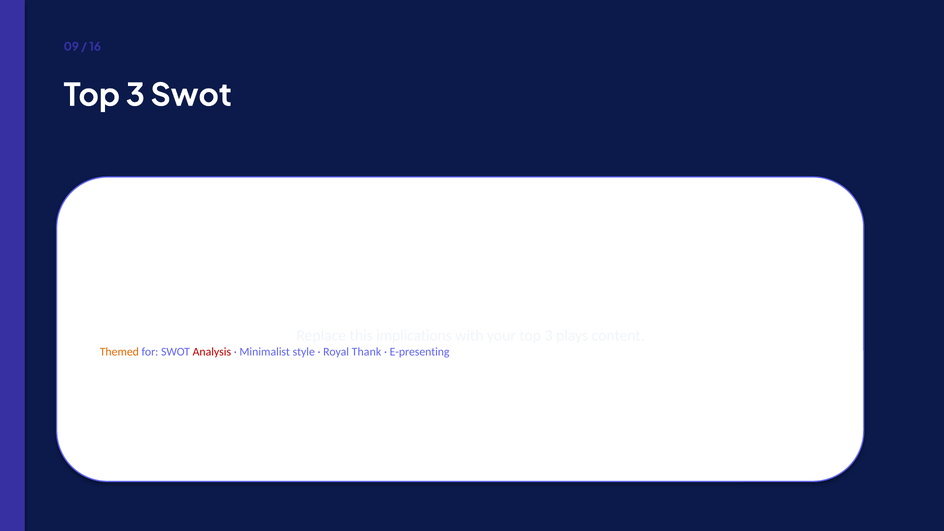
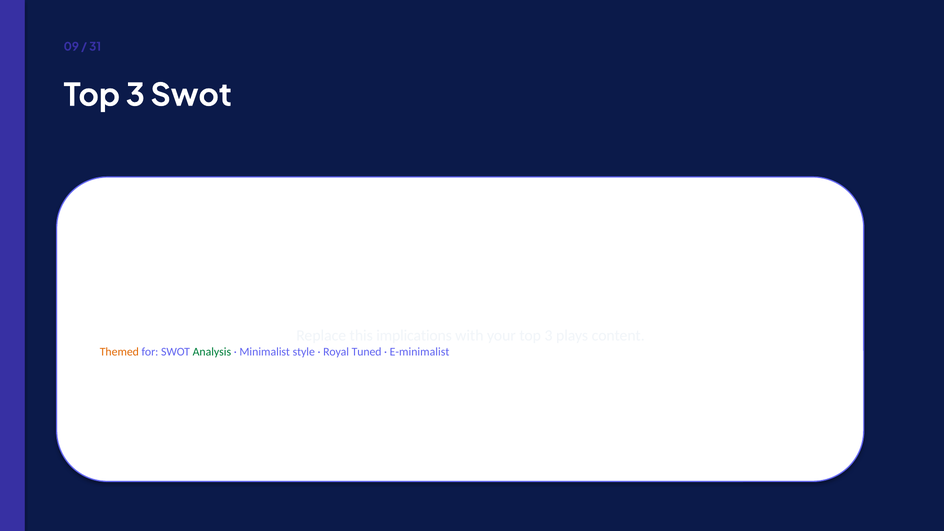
16: 16 -> 31
Analysis colour: red -> green
Thank: Thank -> Tuned
E-presenting: E-presenting -> E-minimalist
